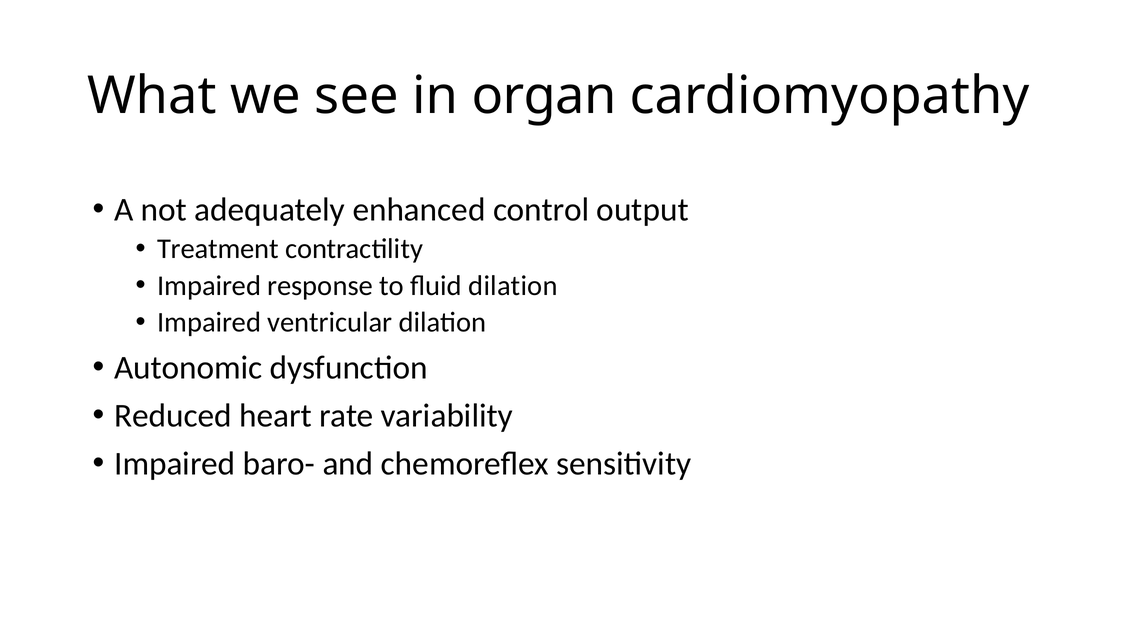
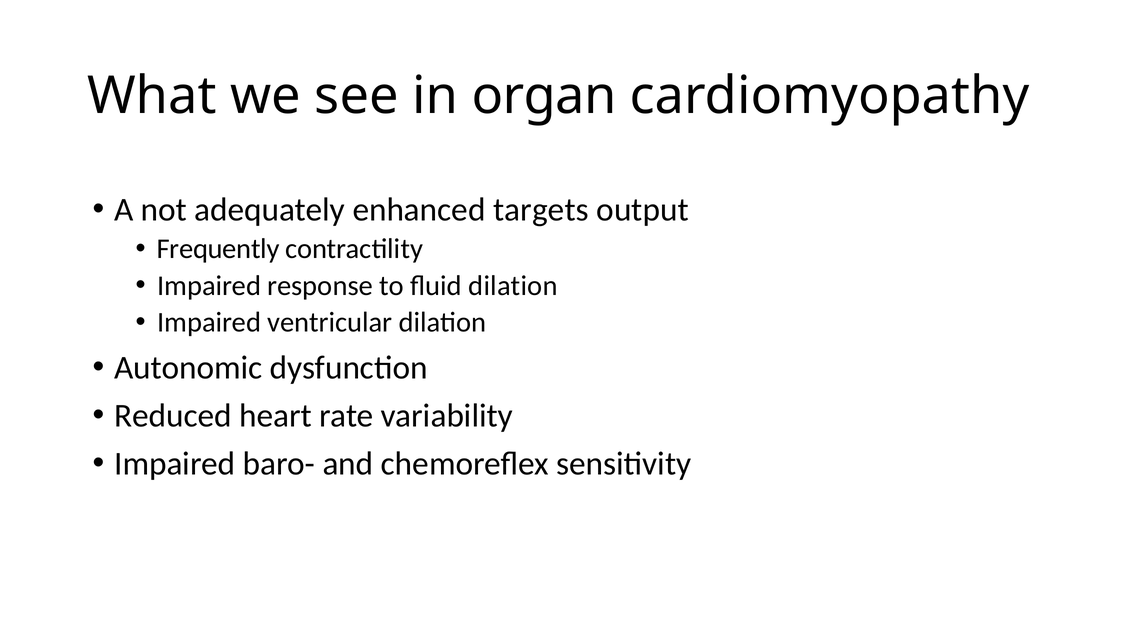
control: control -> targets
Treatment: Treatment -> Frequently
